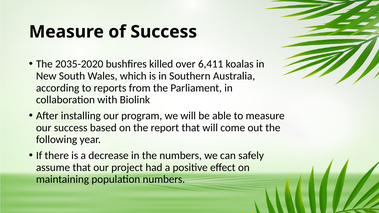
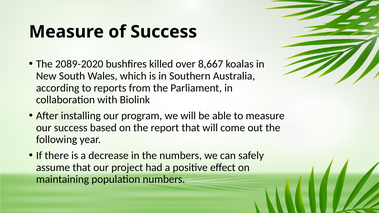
2035-2020: 2035-2020 -> 2089-2020
6,411: 6,411 -> 8,667
